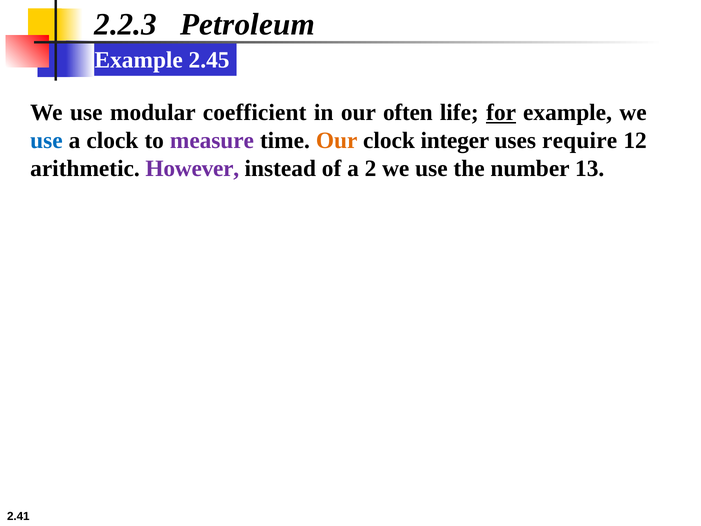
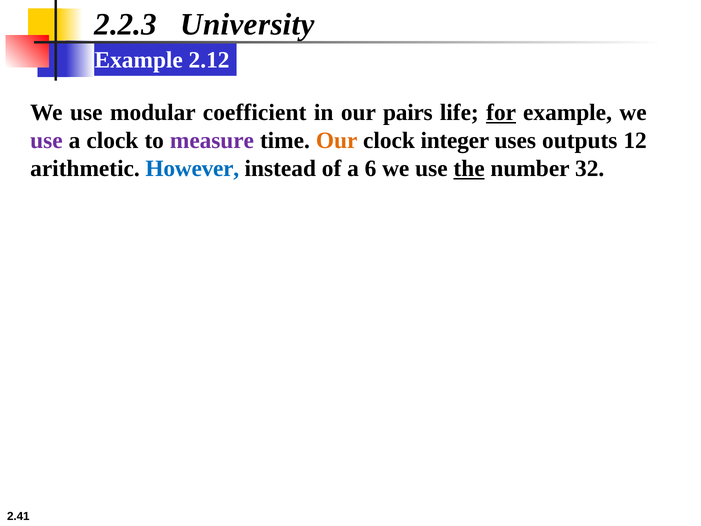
Petroleum: Petroleum -> University
2.45: 2.45 -> 2.12
often: often -> pairs
use at (46, 141) colour: blue -> purple
require: require -> outputs
However colour: purple -> blue
2: 2 -> 6
the underline: none -> present
13: 13 -> 32
